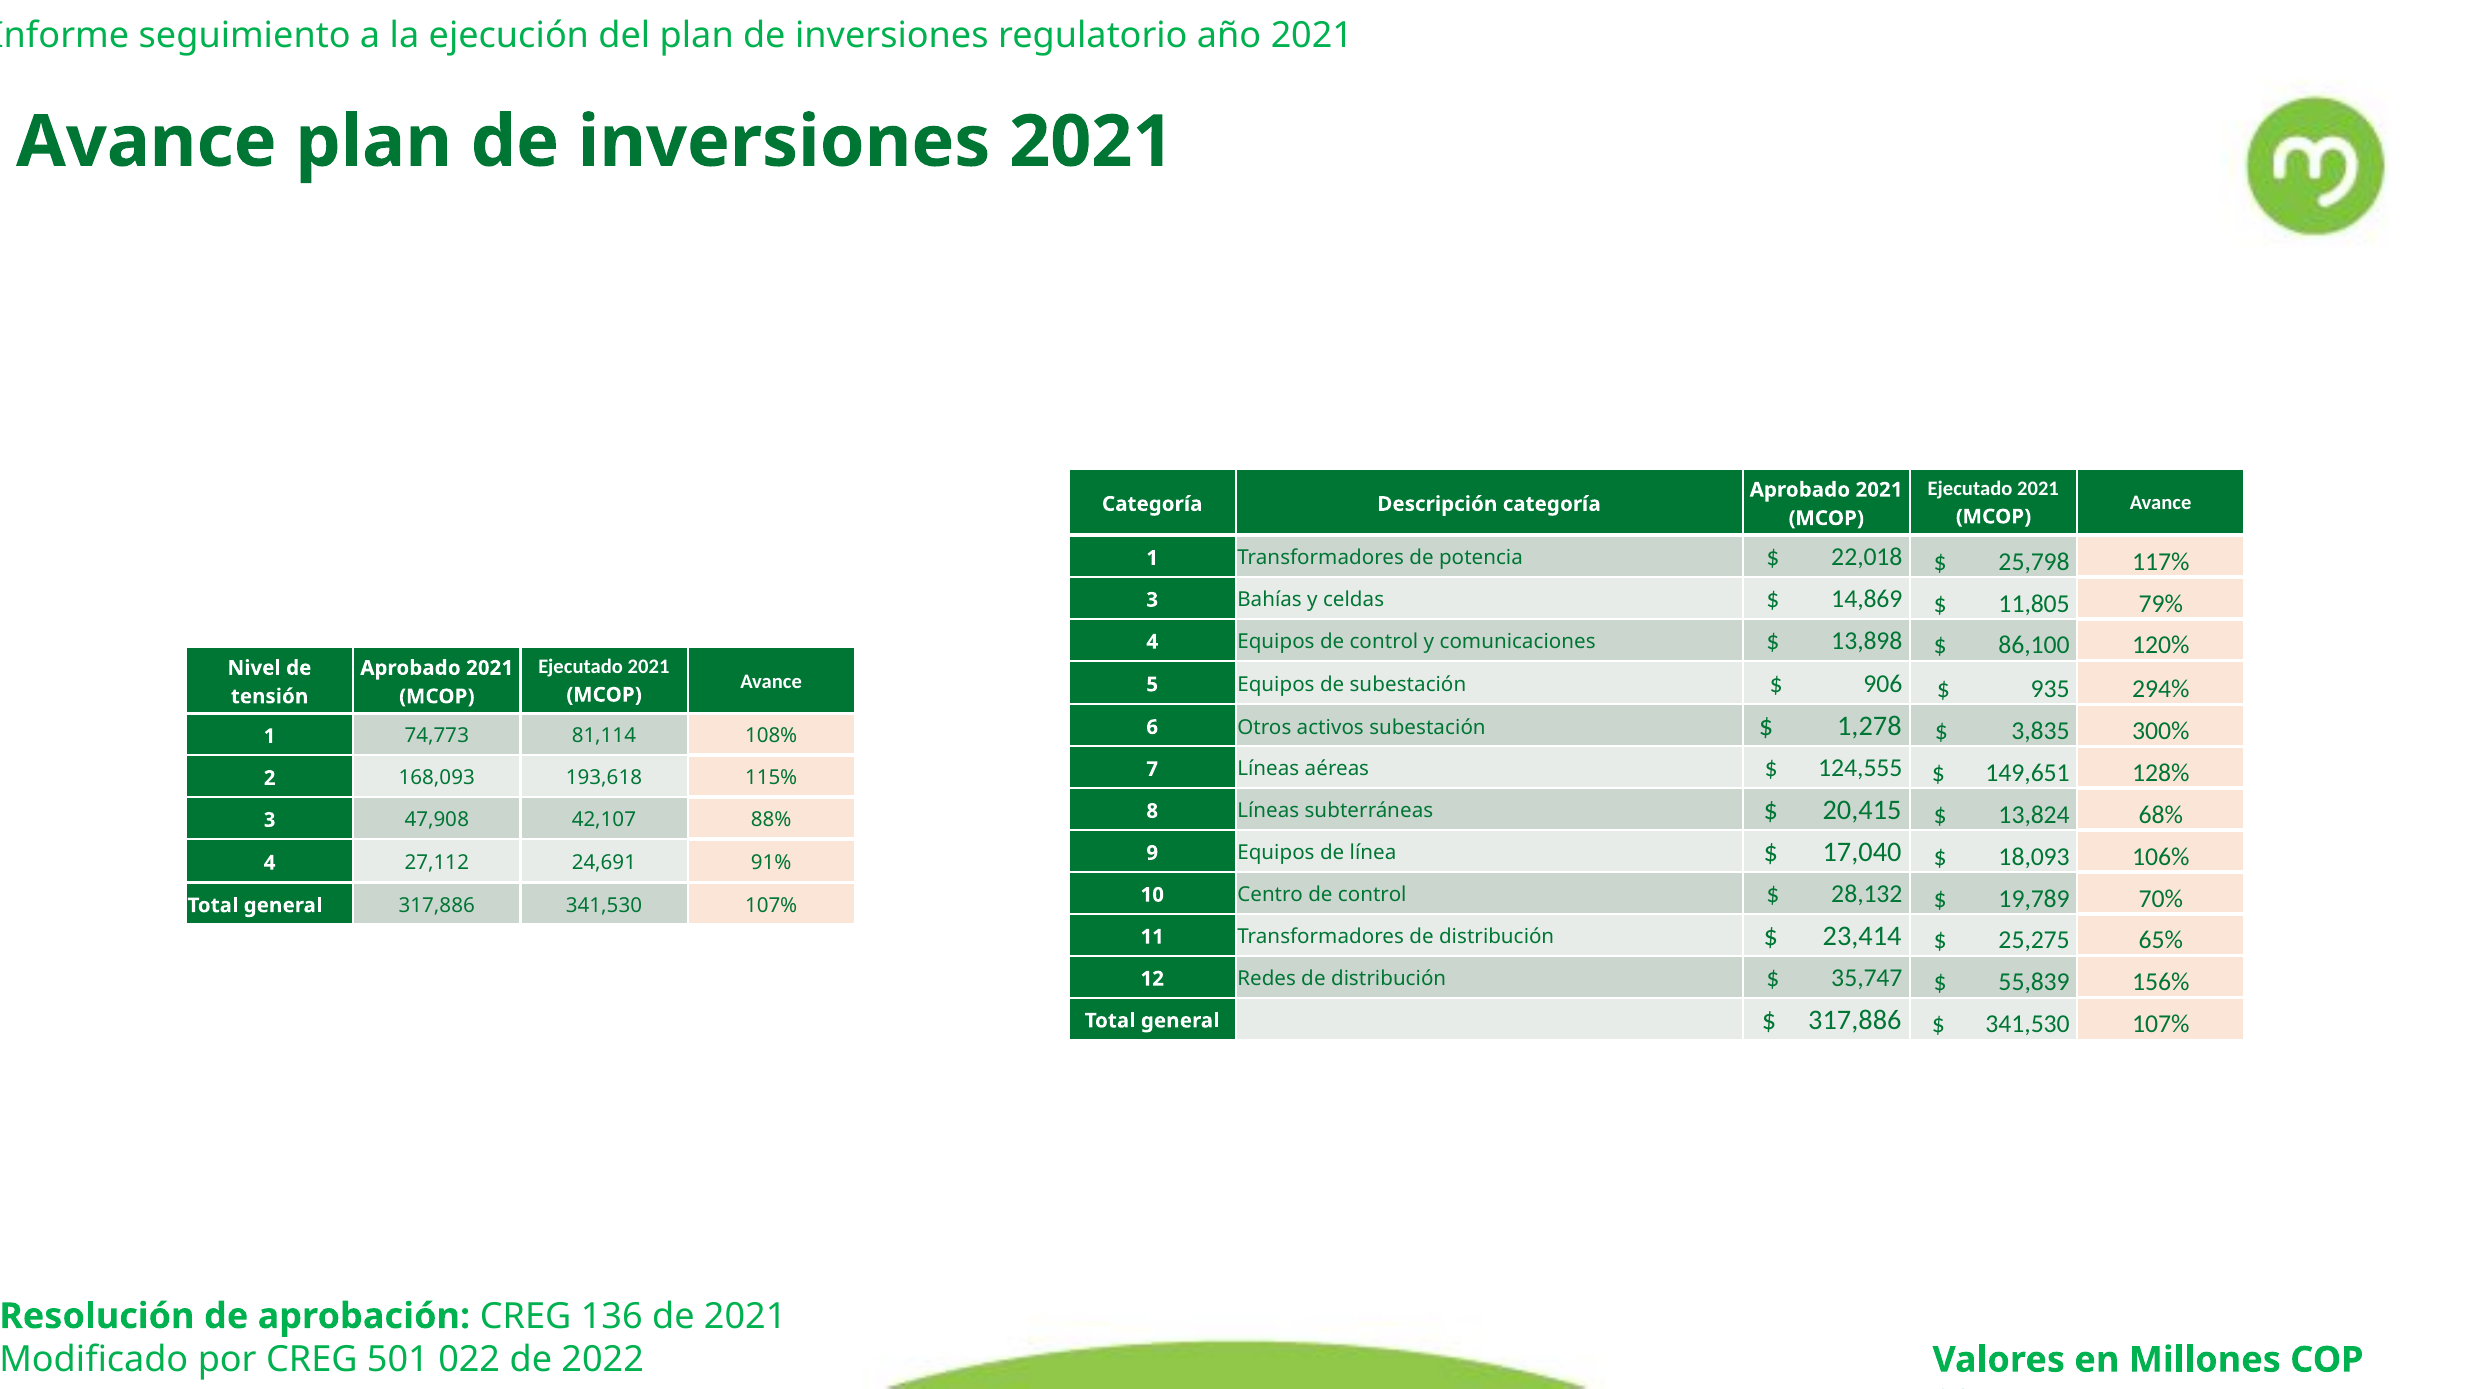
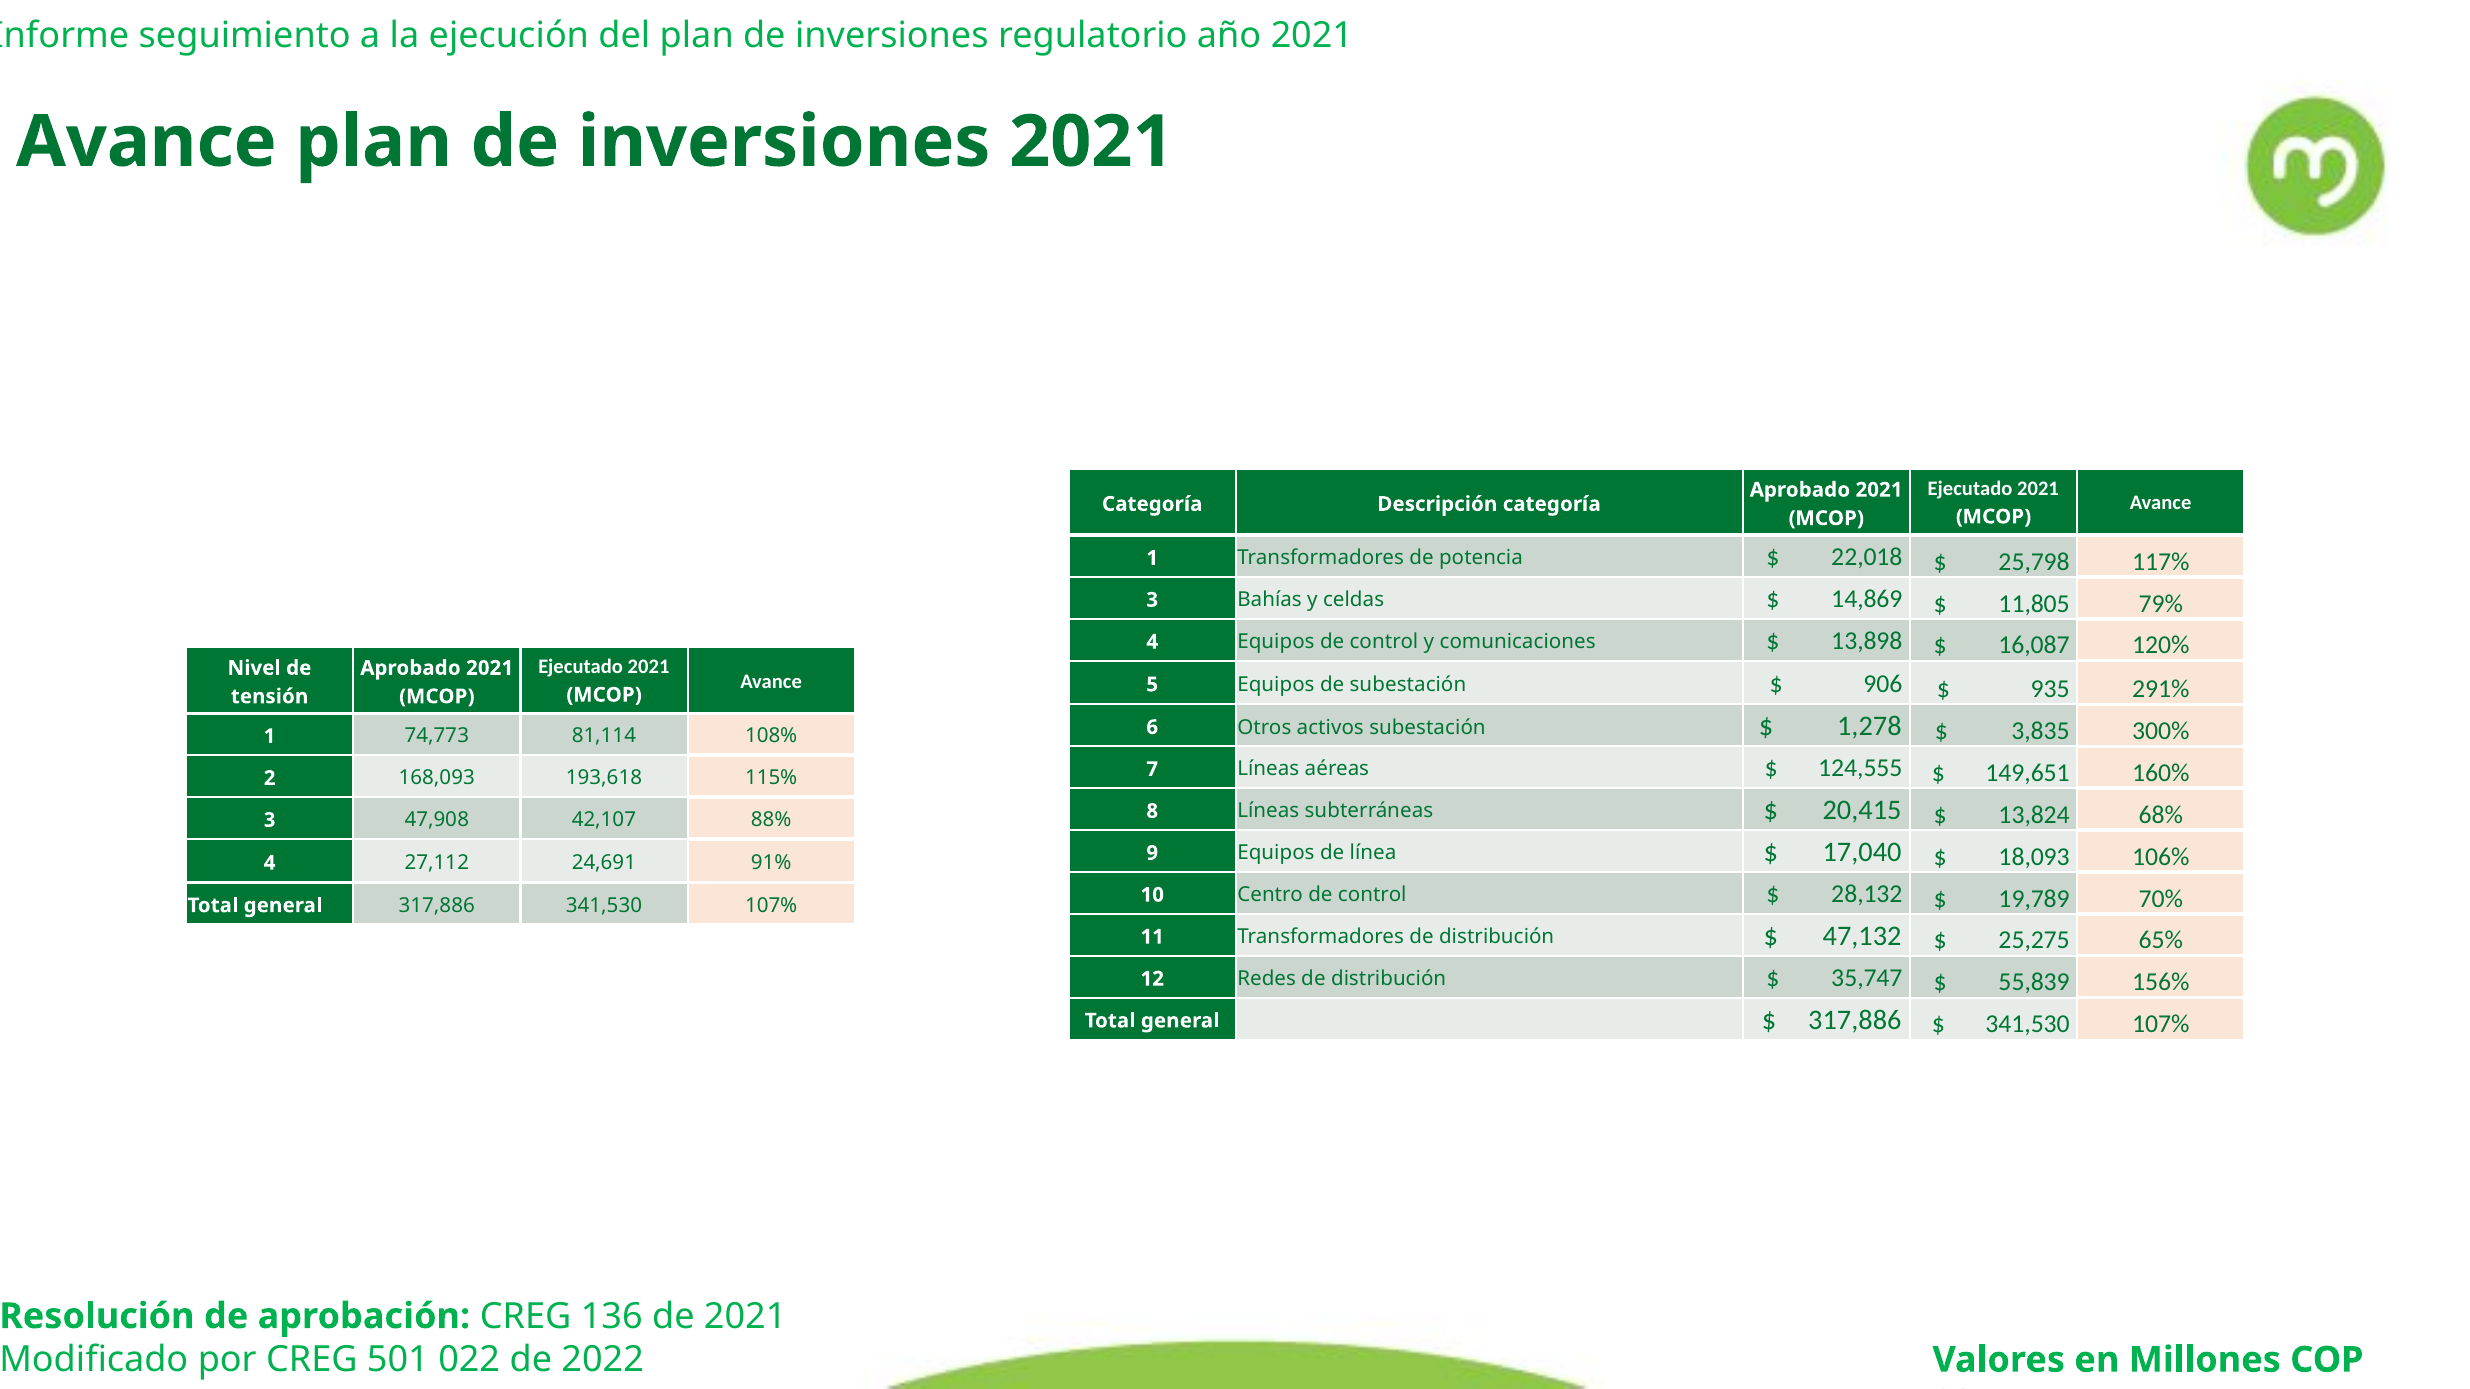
86,100: 86,100 -> 16,087
294%: 294% -> 291%
128%: 128% -> 160%
23,414: 23,414 -> 47,132
